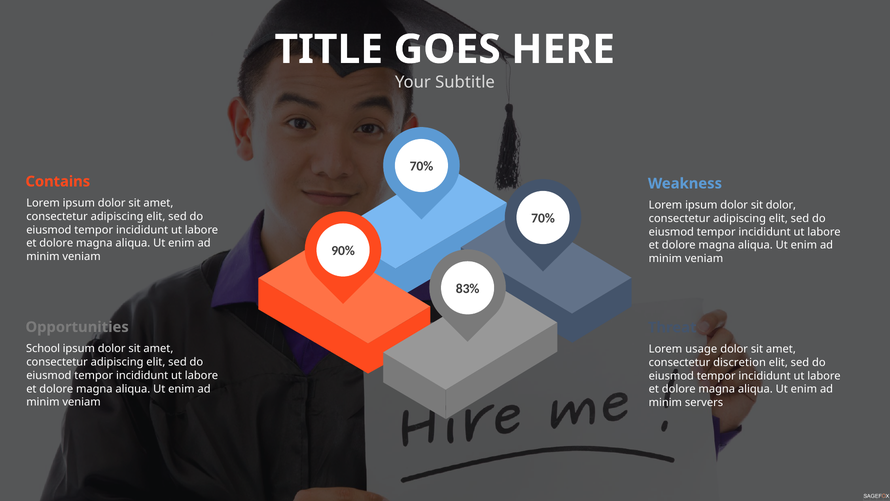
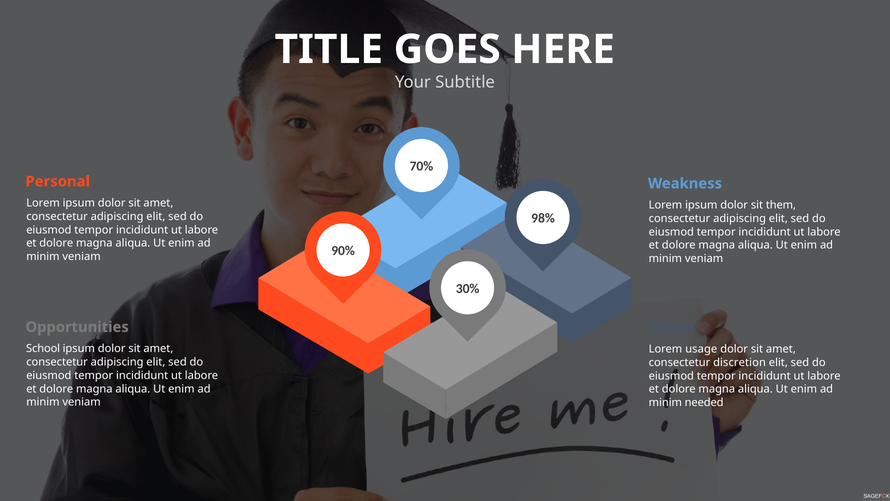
Contains: Contains -> Personal
sit dolor: dolor -> them
70% at (543, 218): 70% -> 98%
83%: 83% -> 30%
servers: servers -> needed
